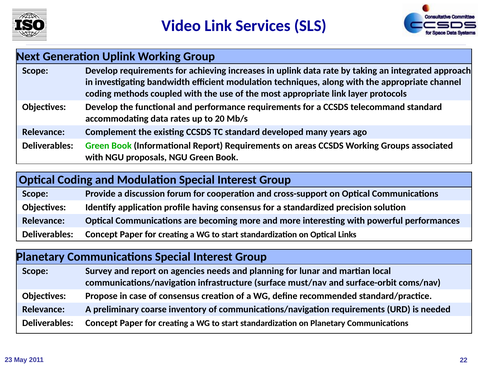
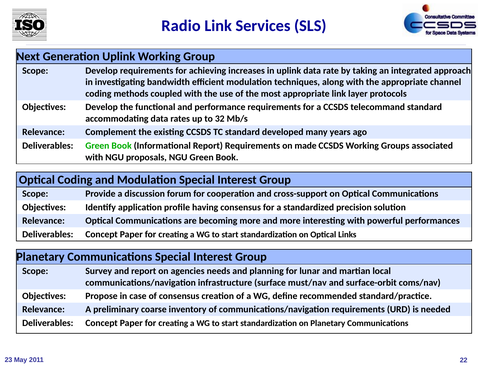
Video: Video -> Radio
20: 20 -> 32
areas: areas -> made
